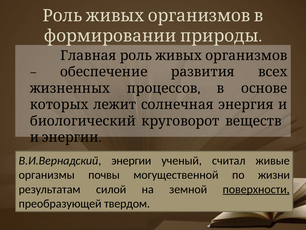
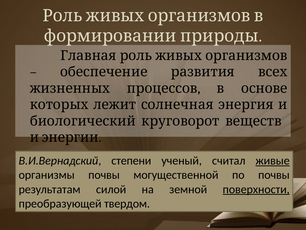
энергии: энергии -> степени
живые underline: none -> present
по жизни: жизни -> почвы
